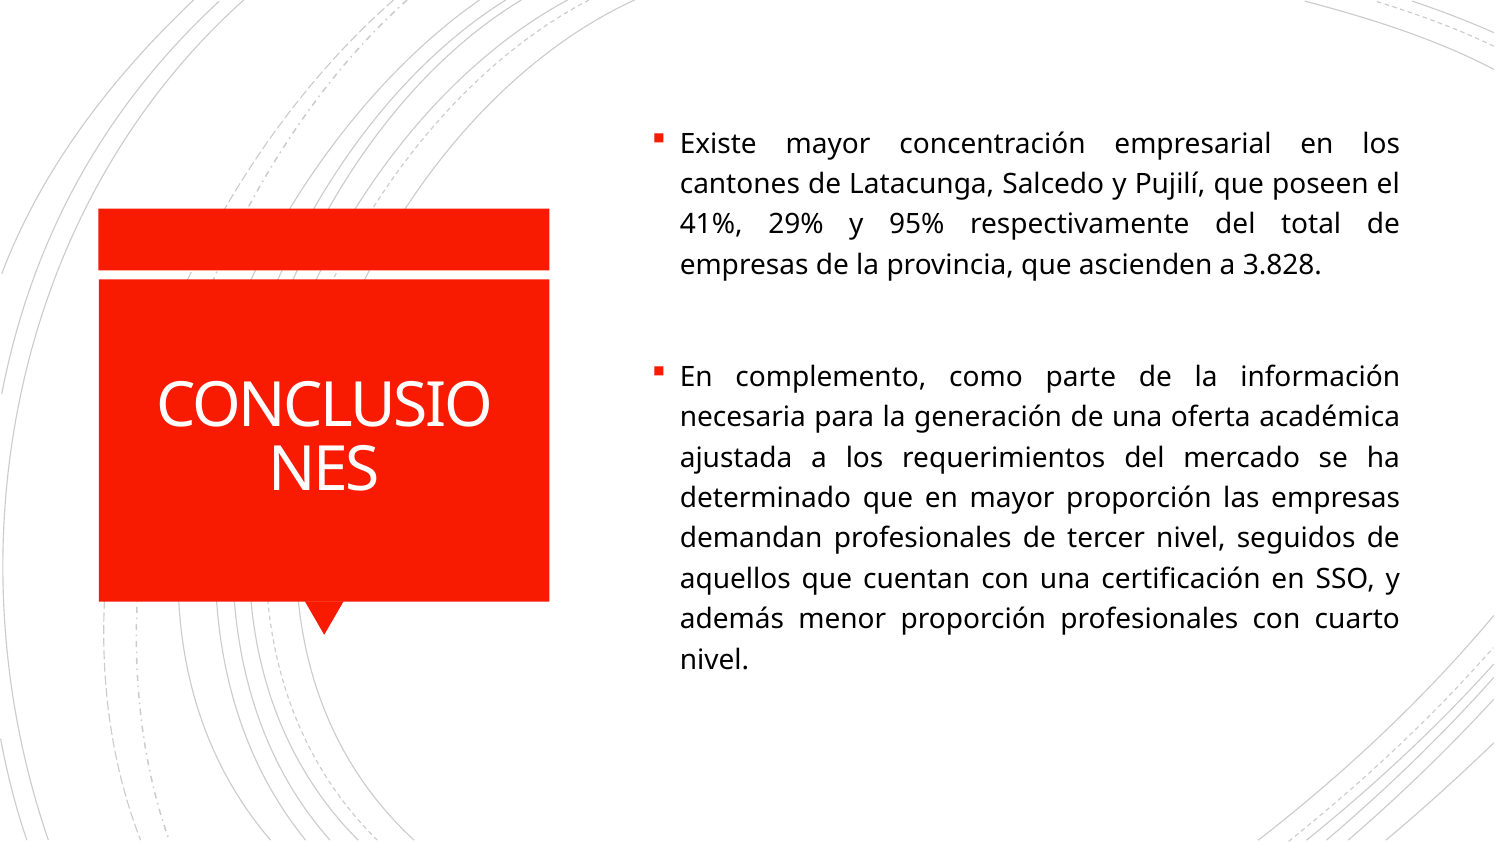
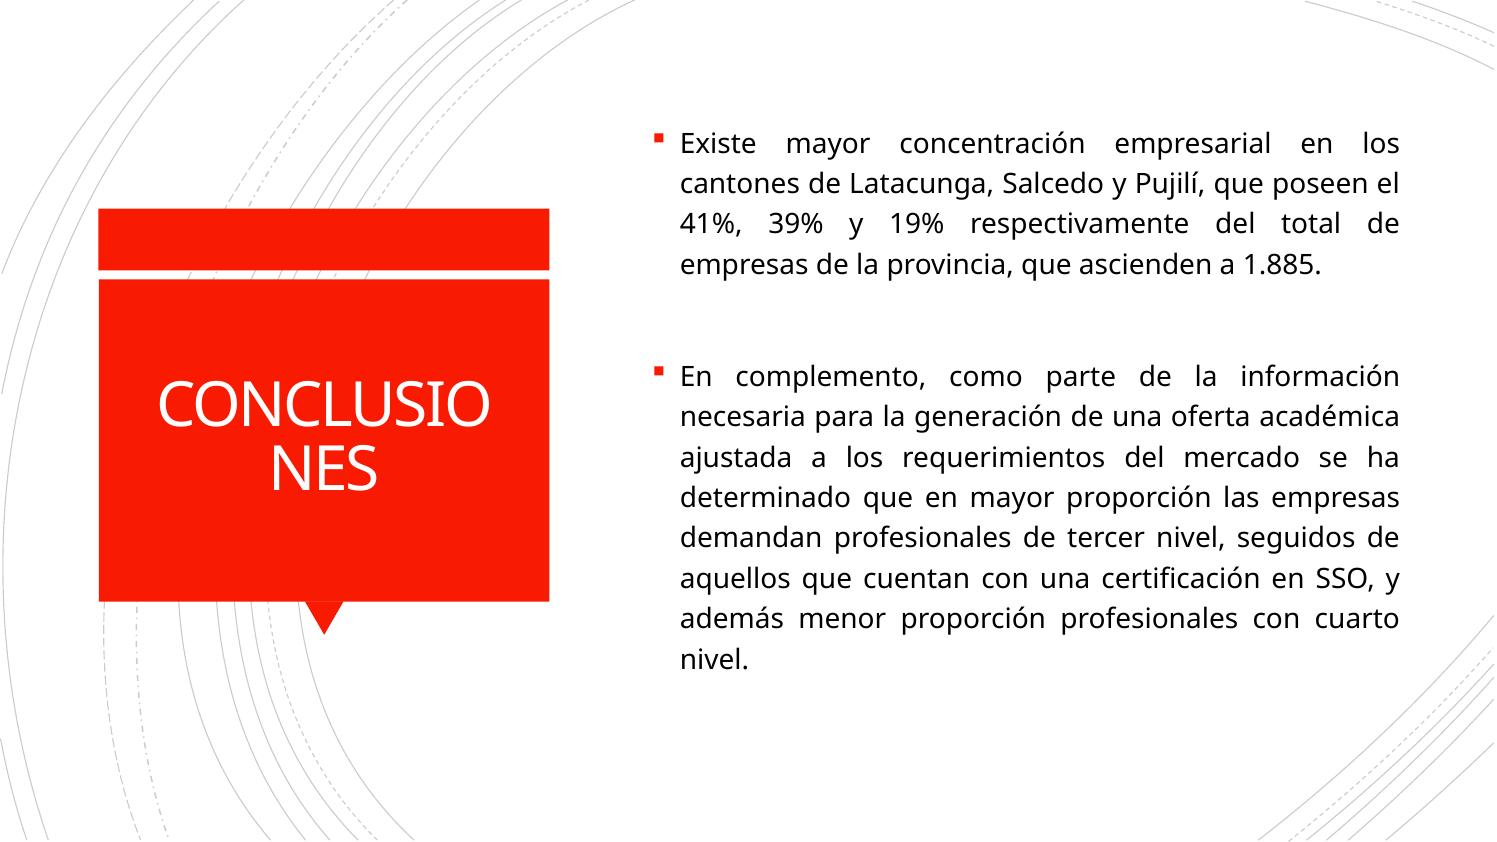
29%: 29% -> 39%
95%: 95% -> 19%
3.828: 3.828 -> 1.885
